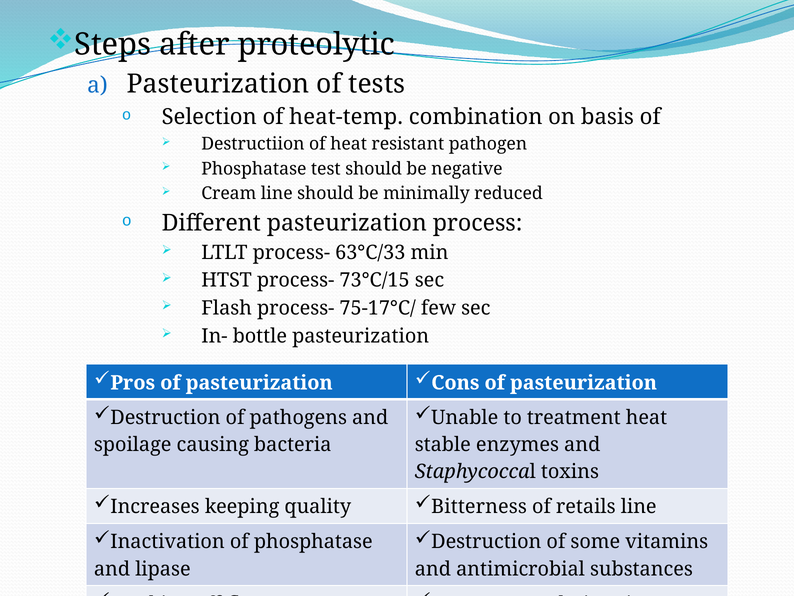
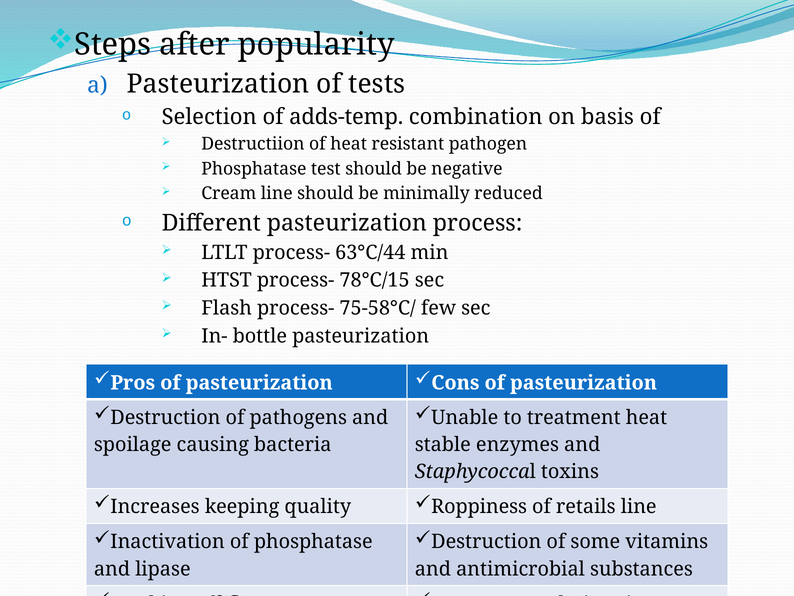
proteolytic: proteolytic -> popularity
heat-temp: heat-temp -> adds-temp
63°C/33: 63°C/33 -> 63°C/44
73°C/15: 73°C/15 -> 78°C/15
75-17°C/: 75-17°C/ -> 75-58°C/
Bitterness: Bitterness -> Roppiness
